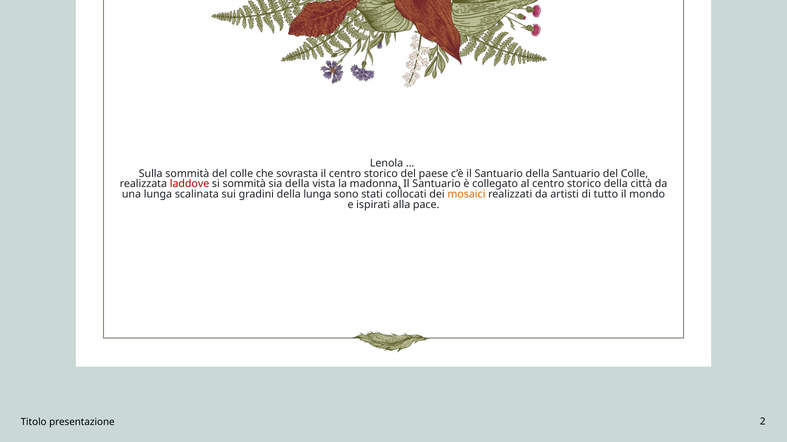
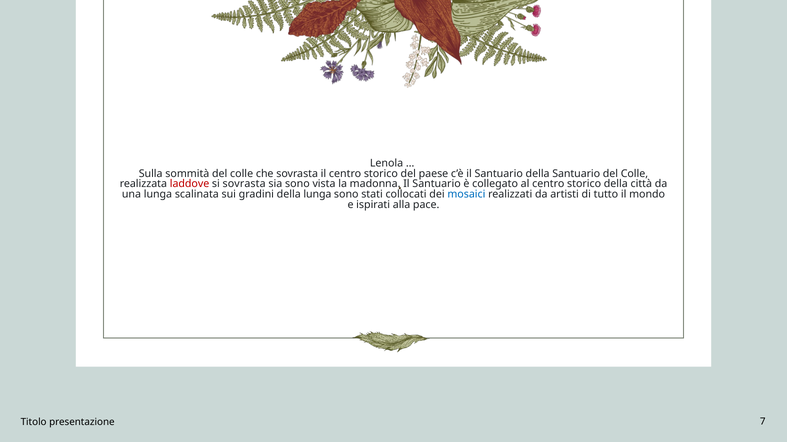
si sommità: sommità -> sovrasta
sia della: della -> sono
mosaici colour: orange -> blue
2: 2 -> 7
